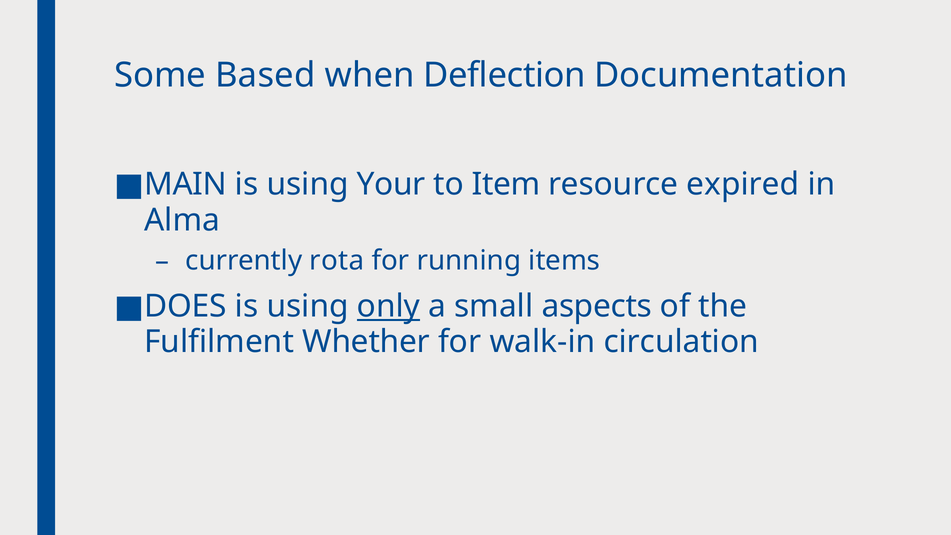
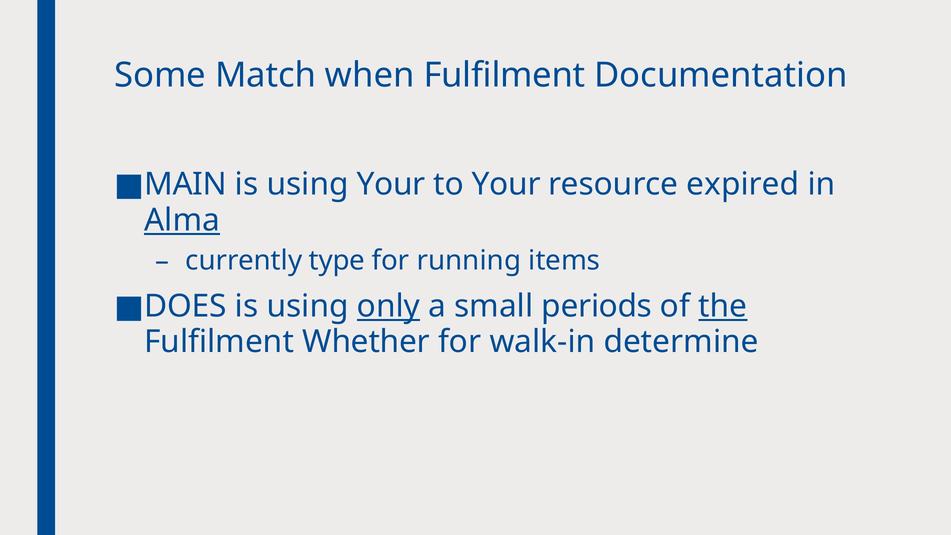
Based: Based -> Match
when Deflection: Deflection -> Fulfilment
to Item: Item -> Your
Alma underline: none -> present
rota: rota -> type
aspects: aspects -> periods
the underline: none -> present
circulation: circulation -> determine
